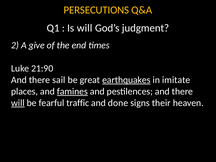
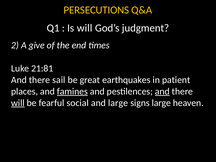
21:90: 21:90 -> 21:81
earthquakes underline: present -> none
imitate: imitate -> patient
and at (162, 91) underline: none -> present
traffic: traffic -> social
and done: done -> large
signs their: their -> large
